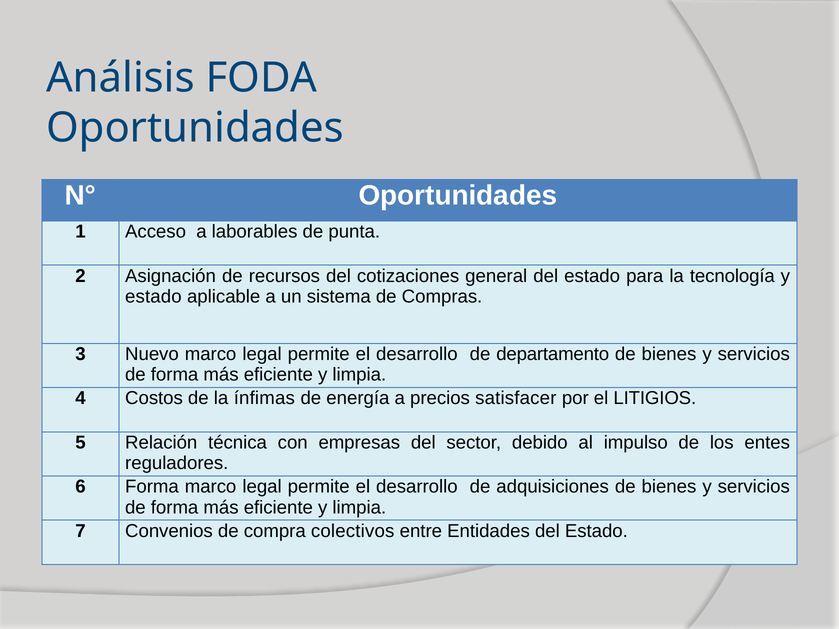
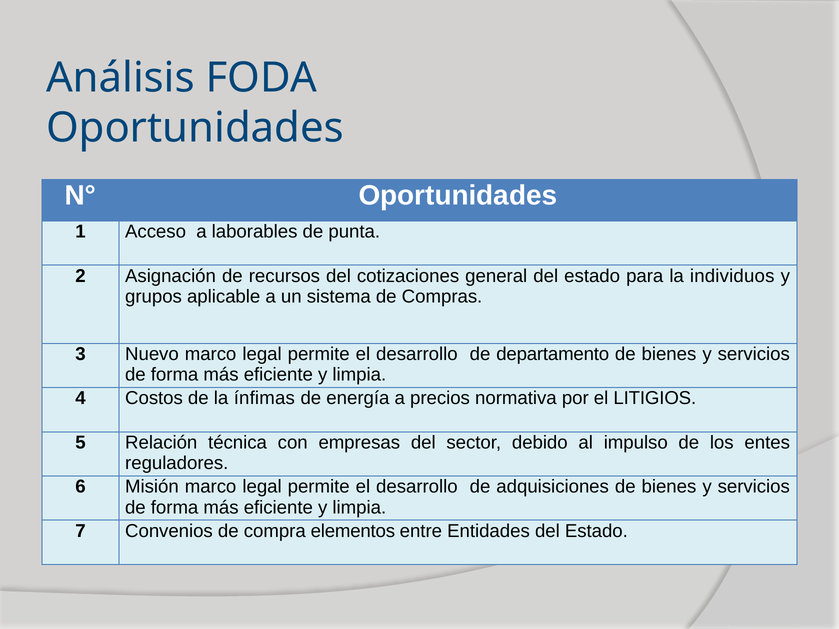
tecnología: tecnología -> individuos
estado at (153, 297): estado -> grupos
satisfacer: satisfacer -> normativa
6 Forma: Forma -> Misión
colectivos: colectivos -> elementos
